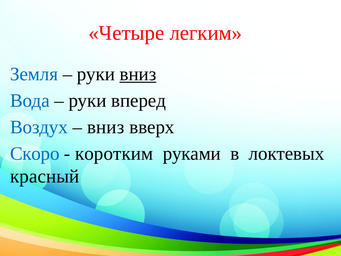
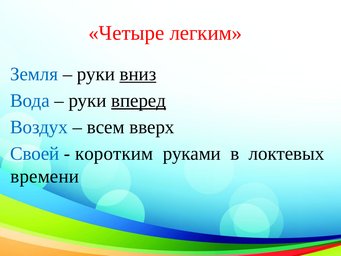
вперед underline: none -> present
вниз at (106, 127): вниз -> всем
Скоро: Скоро -> Своей
красный: красный -> времени
